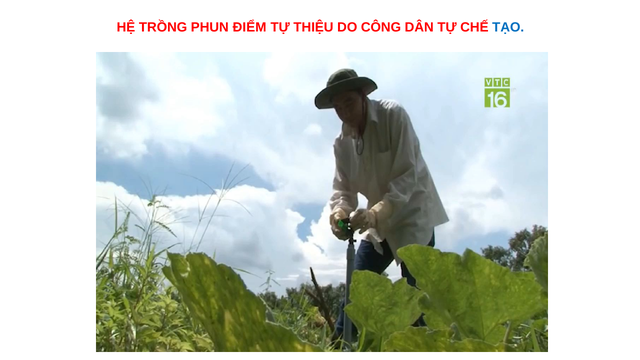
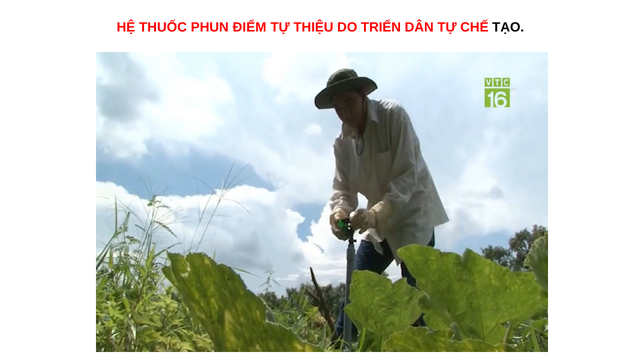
TRỒNG: TRỒNG -> THUỐC
CÔNG: CÔNG -> TRIỂN
TẠO colour: blue -> black
